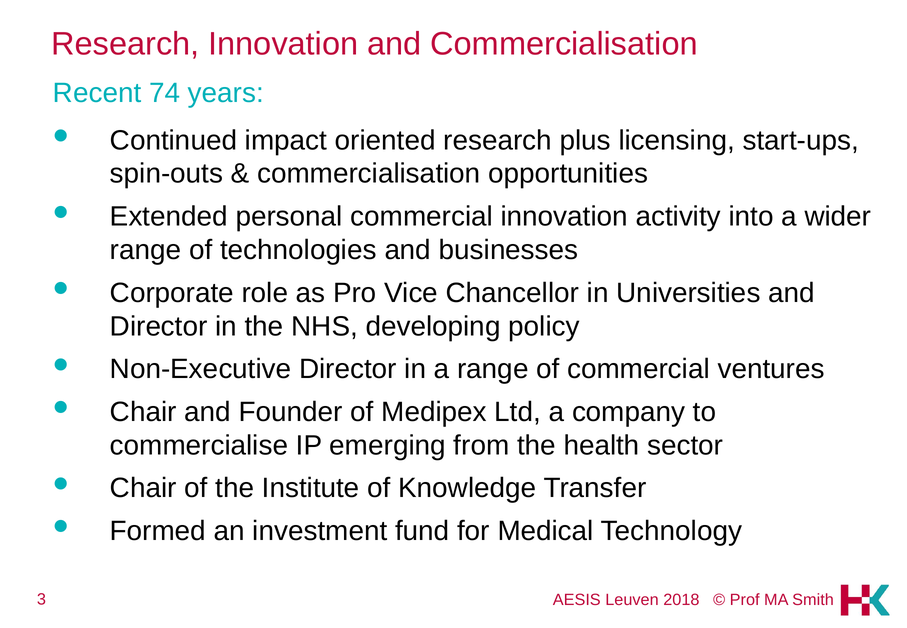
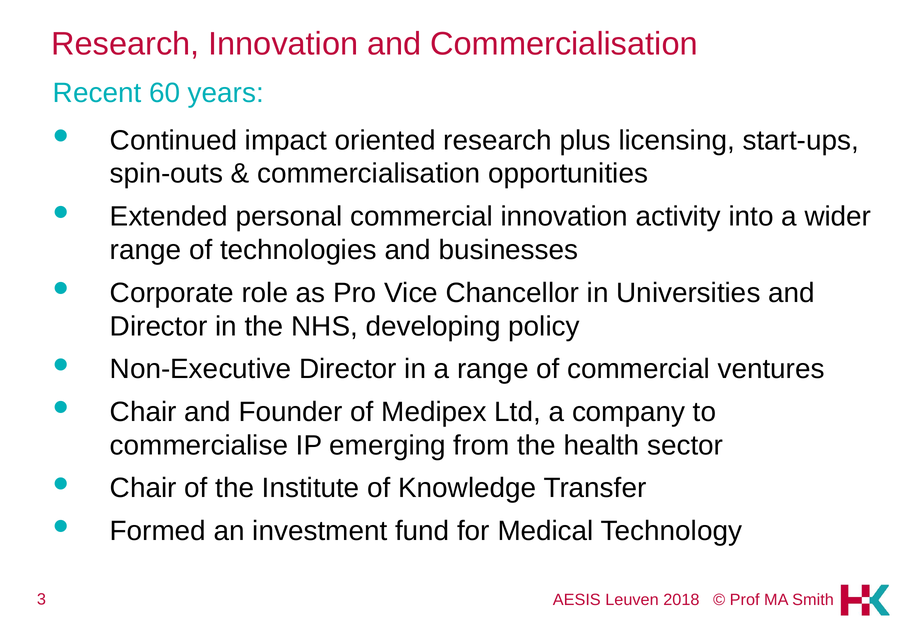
74: 74 -> 60
